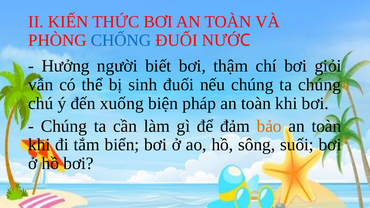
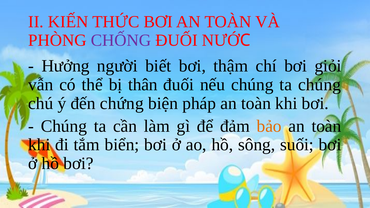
CHỐNG colour: blue -> purple
sinh: sinh -> thân
xuống: xuống -> chứng
